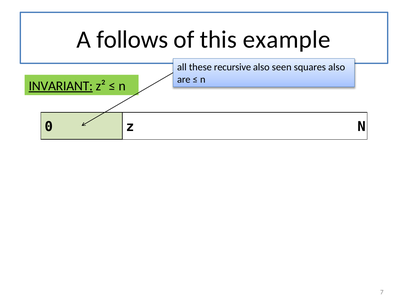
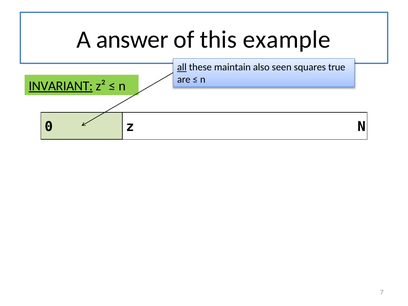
follows: follows -> answer
all underline: none -> present
recursive: recursive -> maintain
squares also: also -> true
